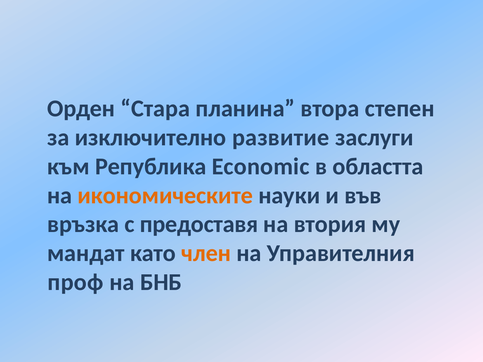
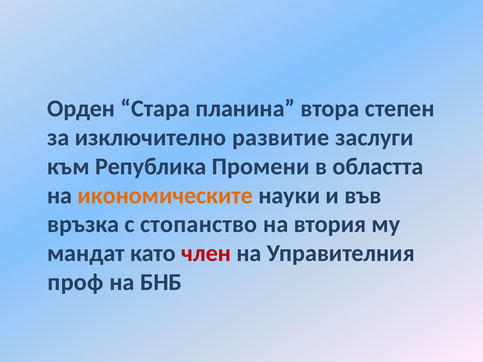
Economic: Economic -> Промени
предоставя: предоставя -> стопанство
член colour: orange -> red
